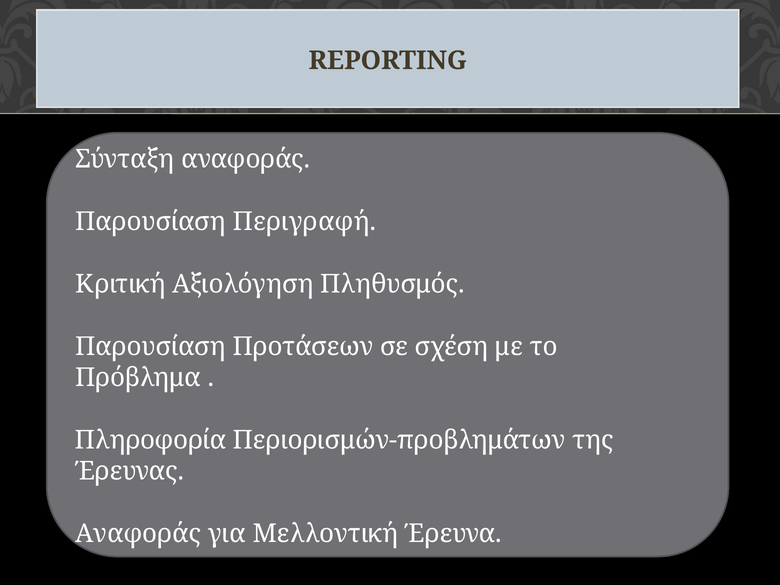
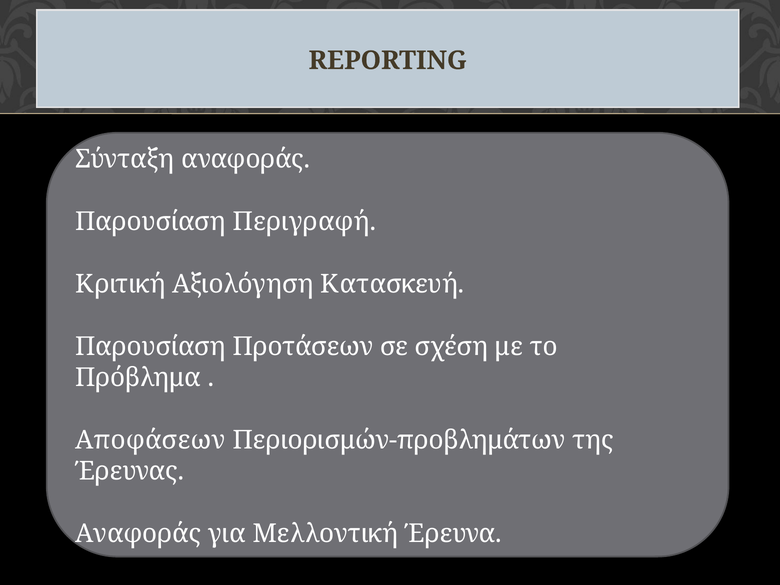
Πληθυσμός: Πληθυσμός -> Κατασκευή
Πληροφορία: Πληροφορία -> Αποφάσεων
